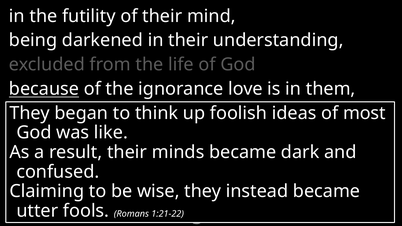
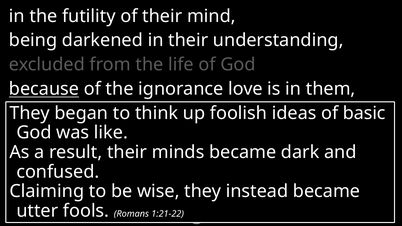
most: most -> basic
